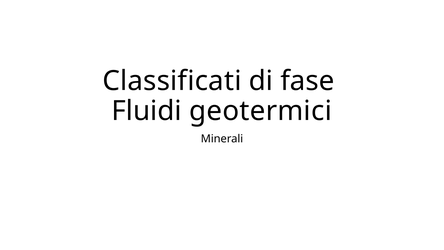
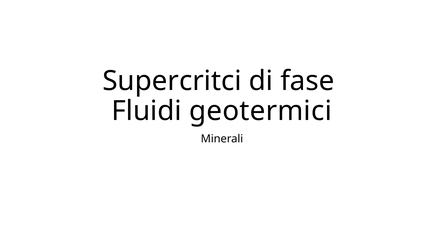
Classificati: Classificati -> Supercritci
